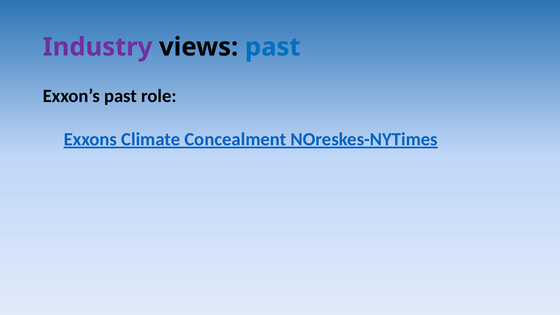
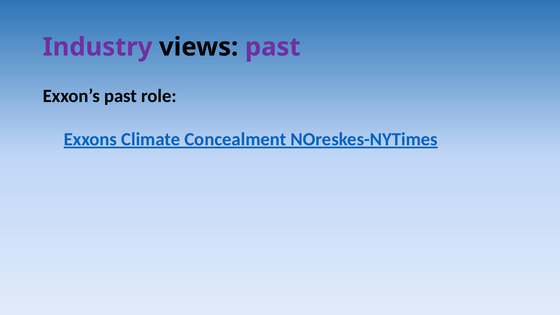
past at (273, 47) colour: blue -> purple
